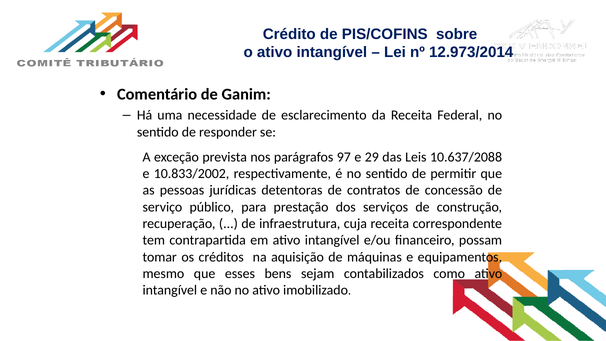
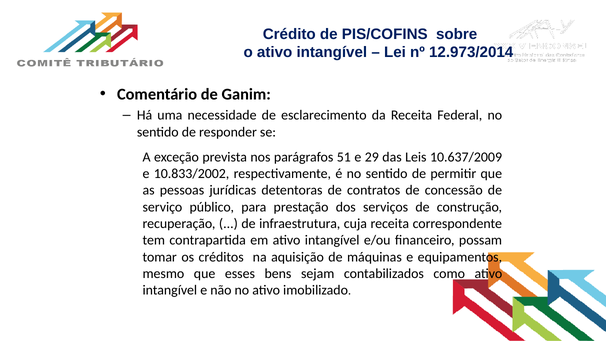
97: 97 -> 51
10.637/2088: 10.637/2088 -> 10.637/2009
